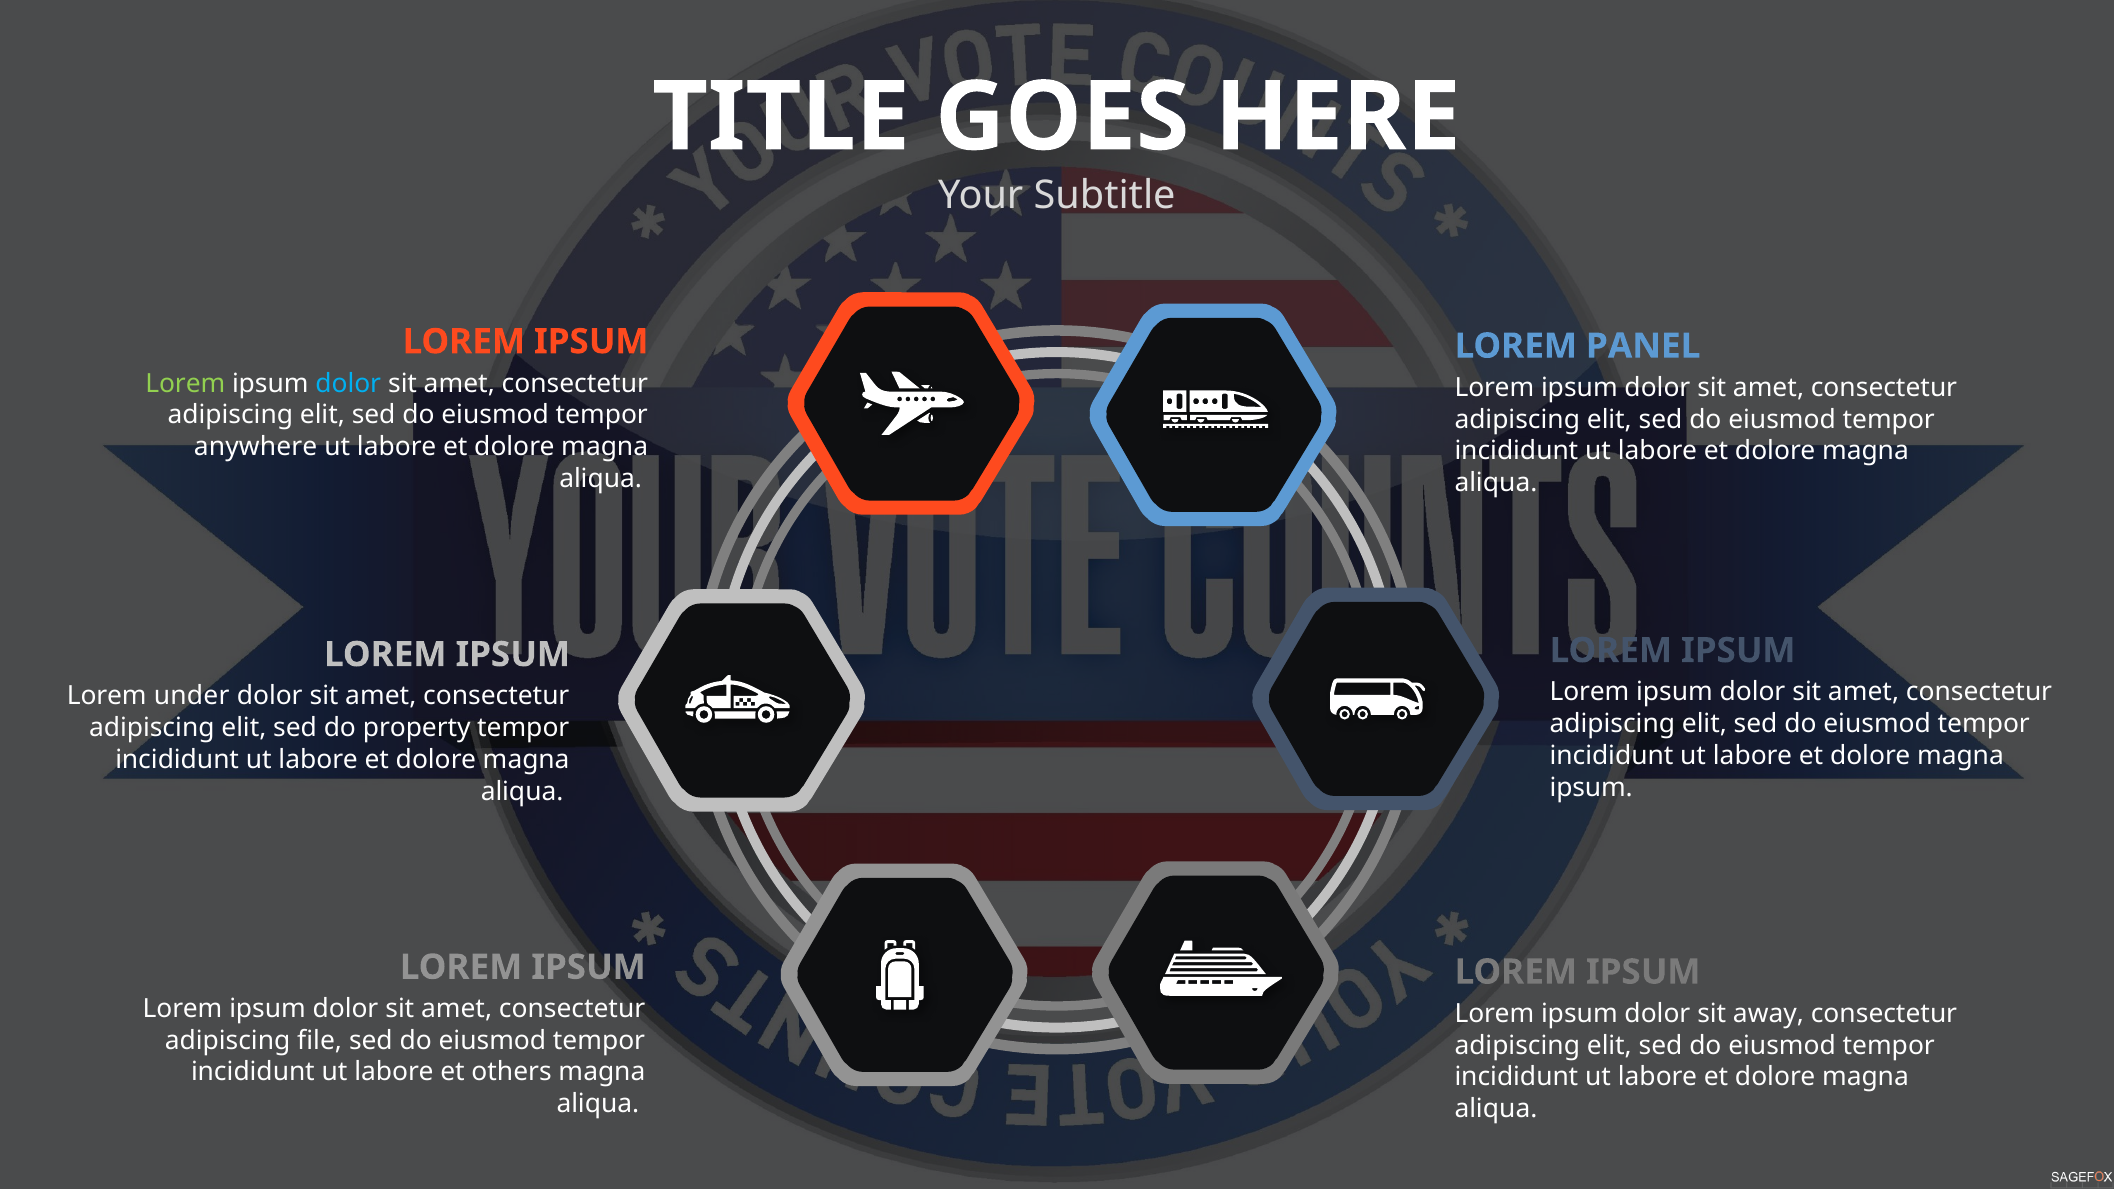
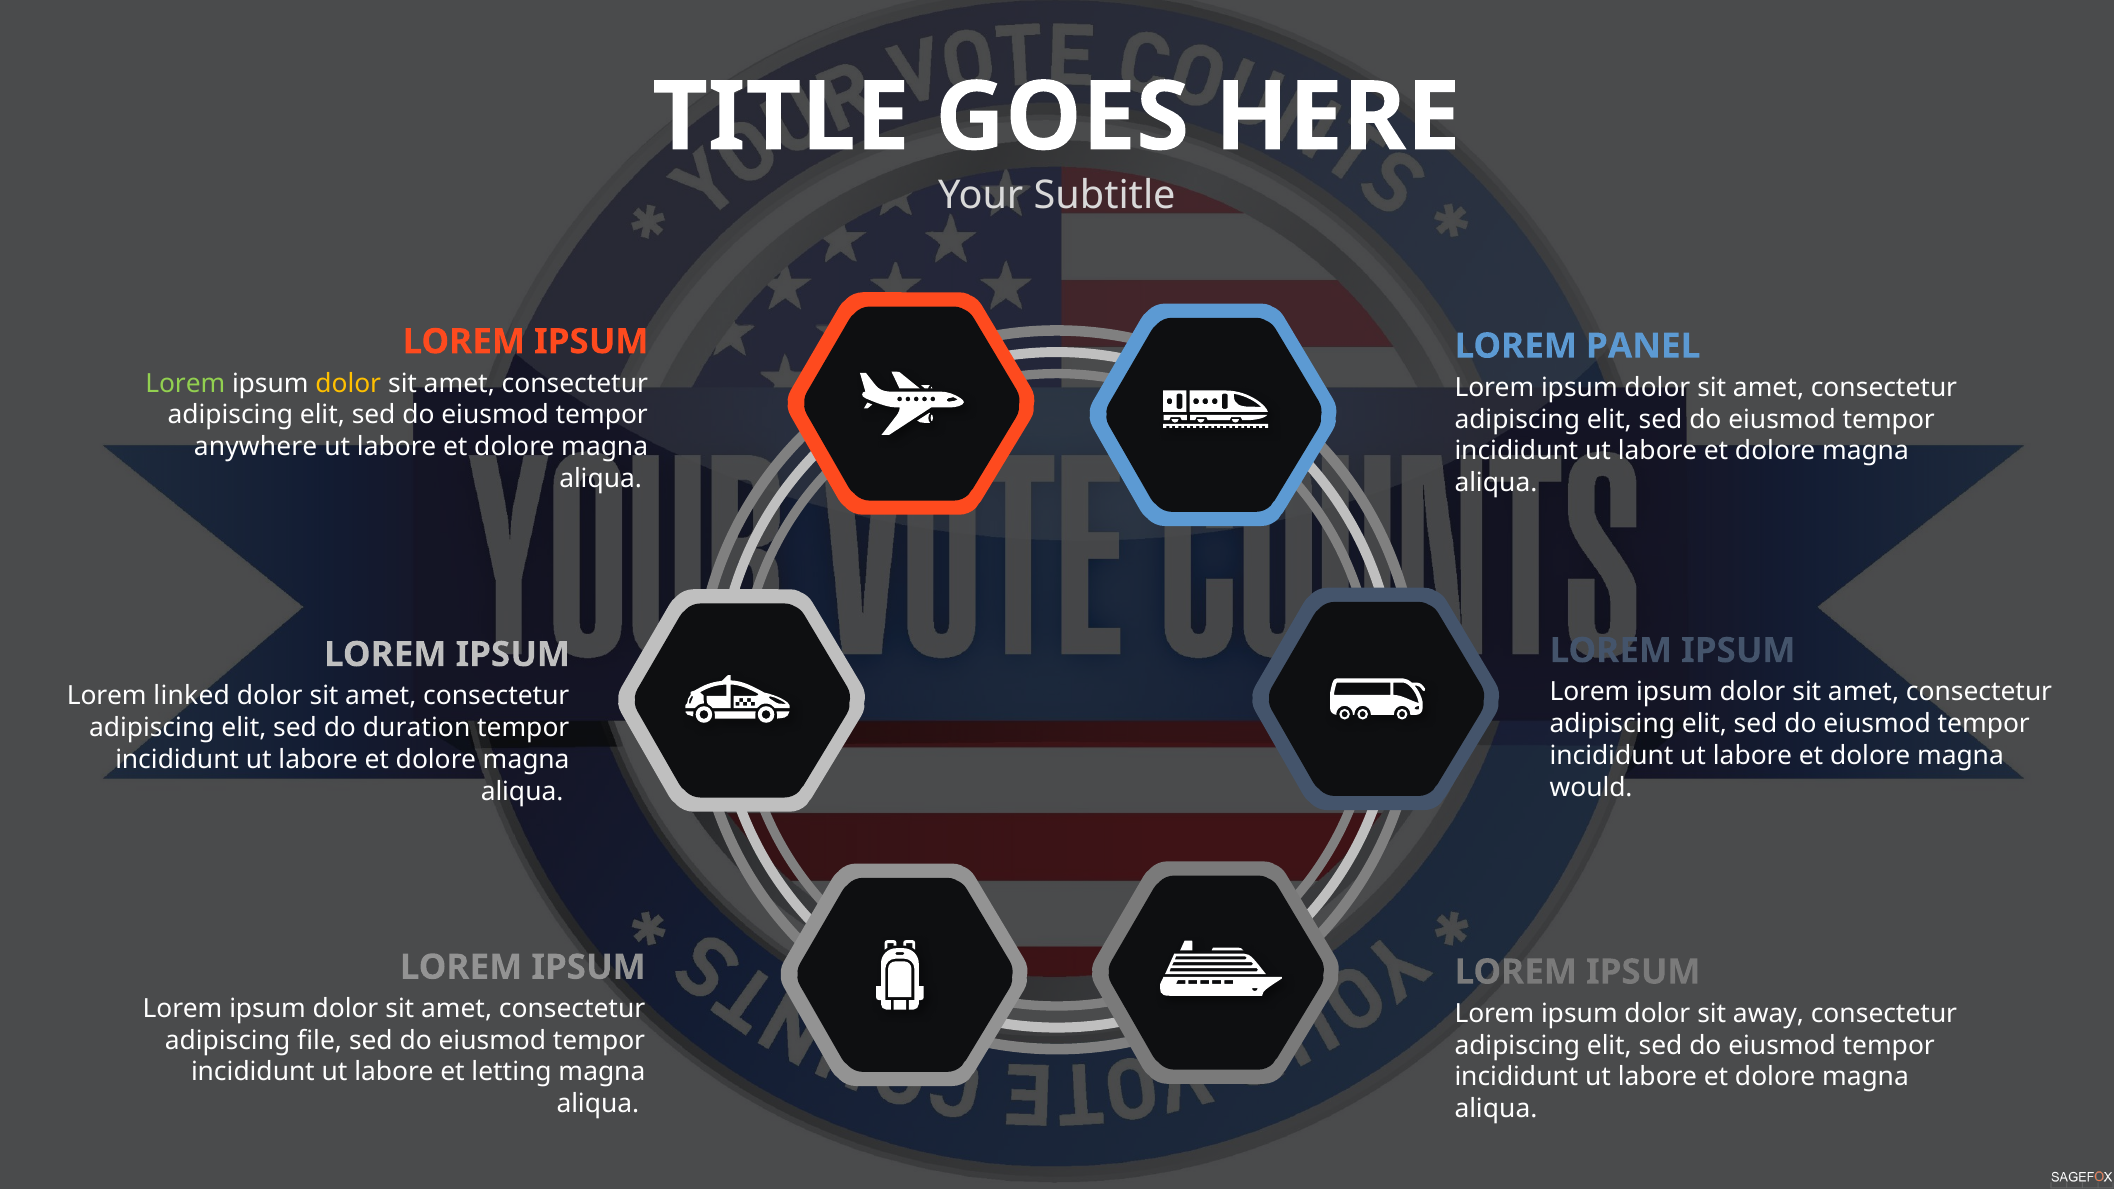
dolor at (348, 383) colour: light blue -> yellow
under: under -> linked
property: property -> duration
ipsum at (1591, 787): ipsum -> would
others: others -> letting
